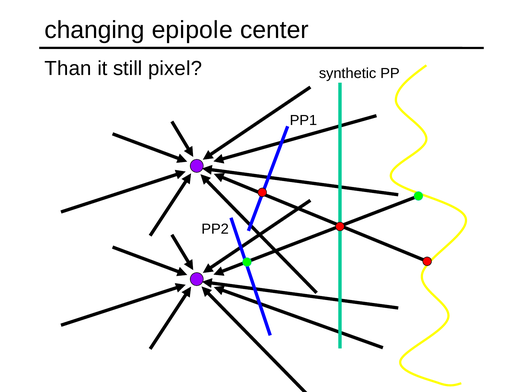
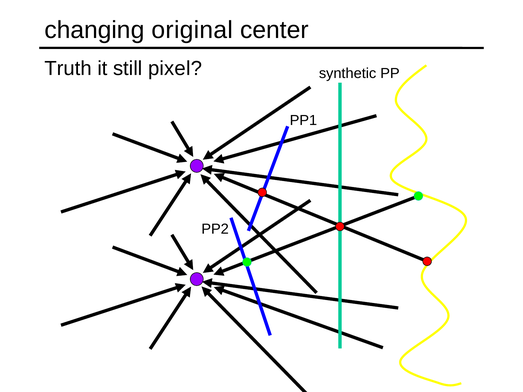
epipole: epipole -> original
Than: Than -> Truth
